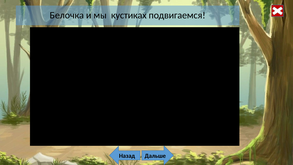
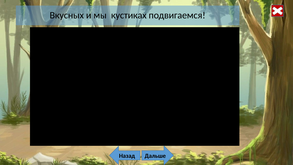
Белочка: Белочка -> Вкусных
